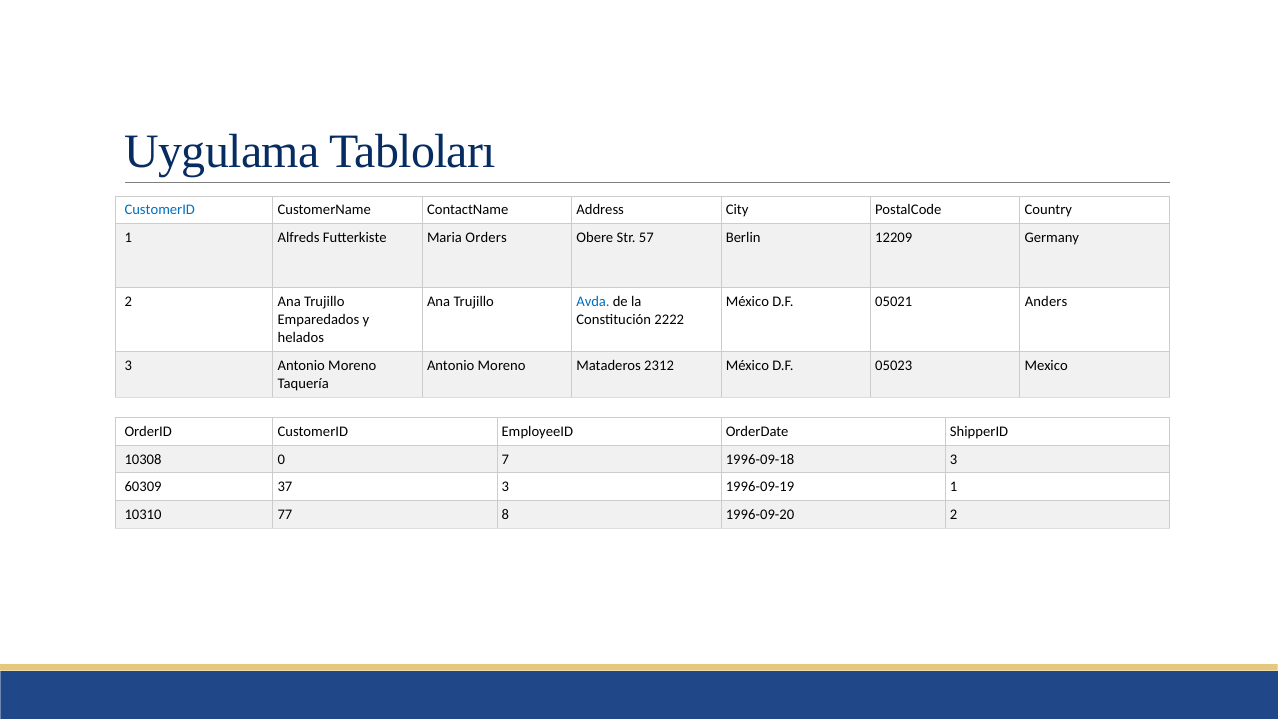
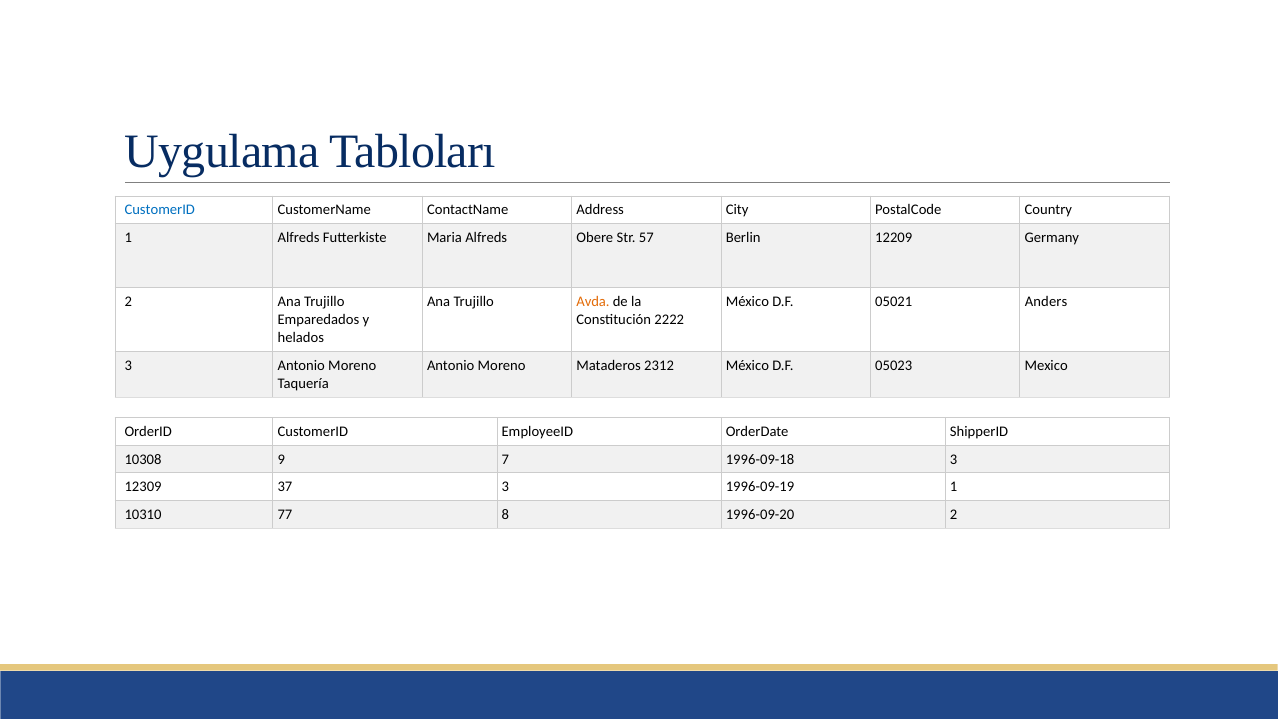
Maria Orders: Orders -> Alfreds
Avda colour: blue -> orange
0: 0 -> 9
60309: 60309 -> 12309
